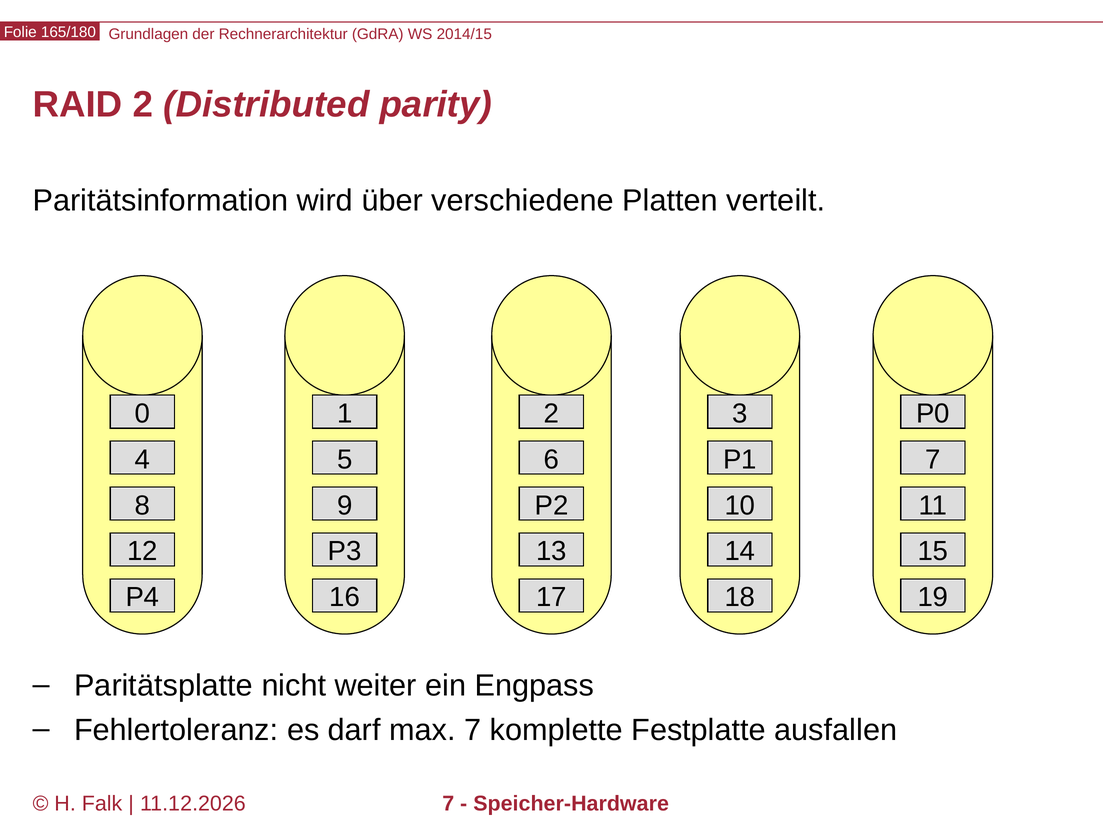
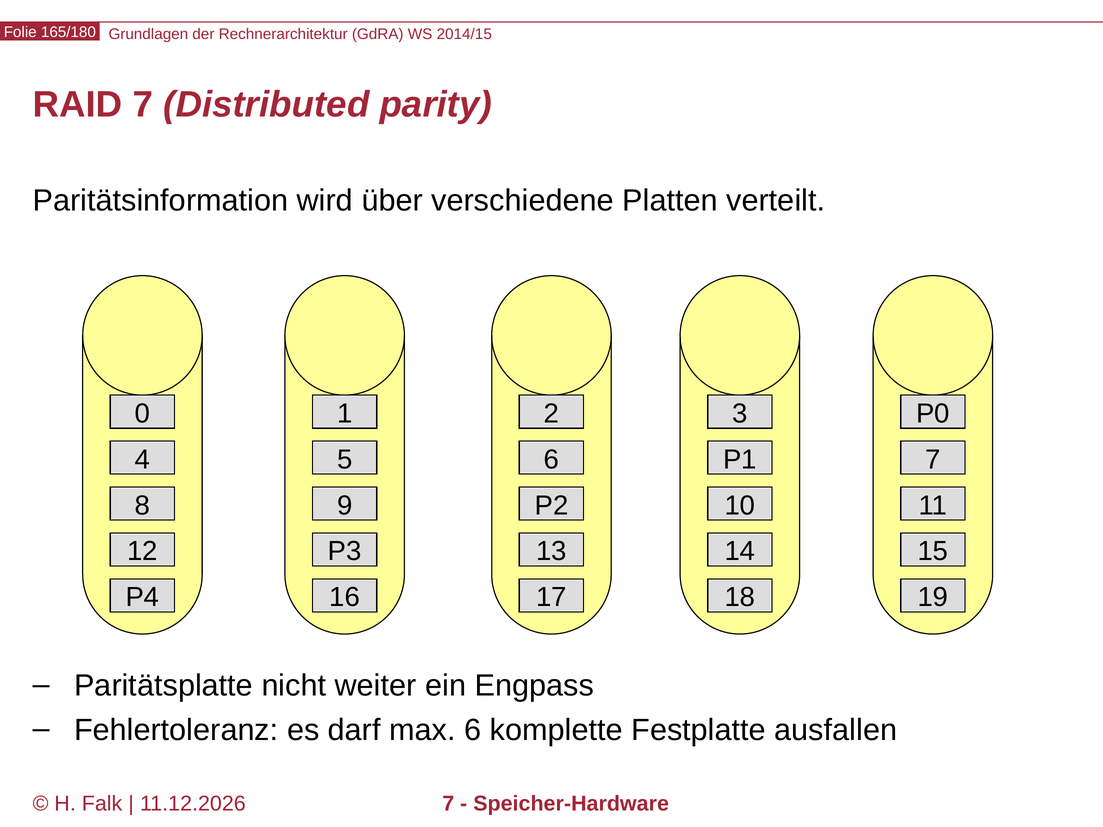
RAID 2: 2 -> 7
max 7: 7 -> 6
